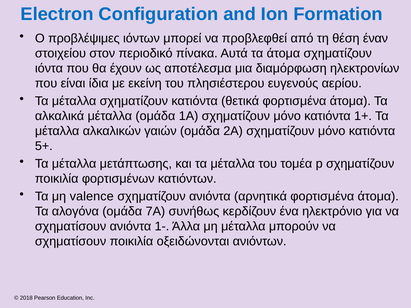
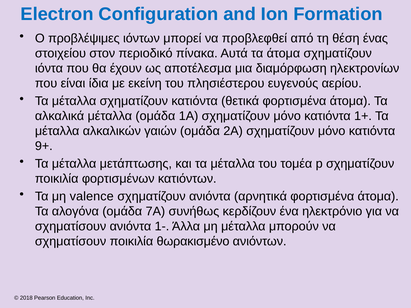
έναν: έναν -> ένας
5+: 5+ -> 9+
οξειδώνονται: οξειδώνονται -> θωρακισμένο
